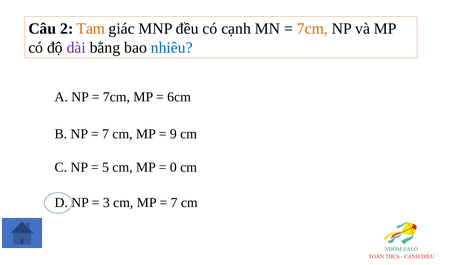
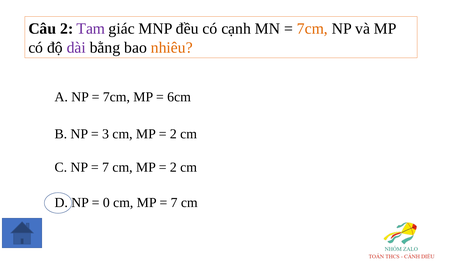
Tam colour: orange -> purple
nhiêu colour: blue -> orange
7 at (106, 134): 7 -> 3
9 at (173, 134): 9 -> 2
5 at (106, 167): 5 -> 7
0 at (173, 167): 0 -> 2
3: 3 -> 0
